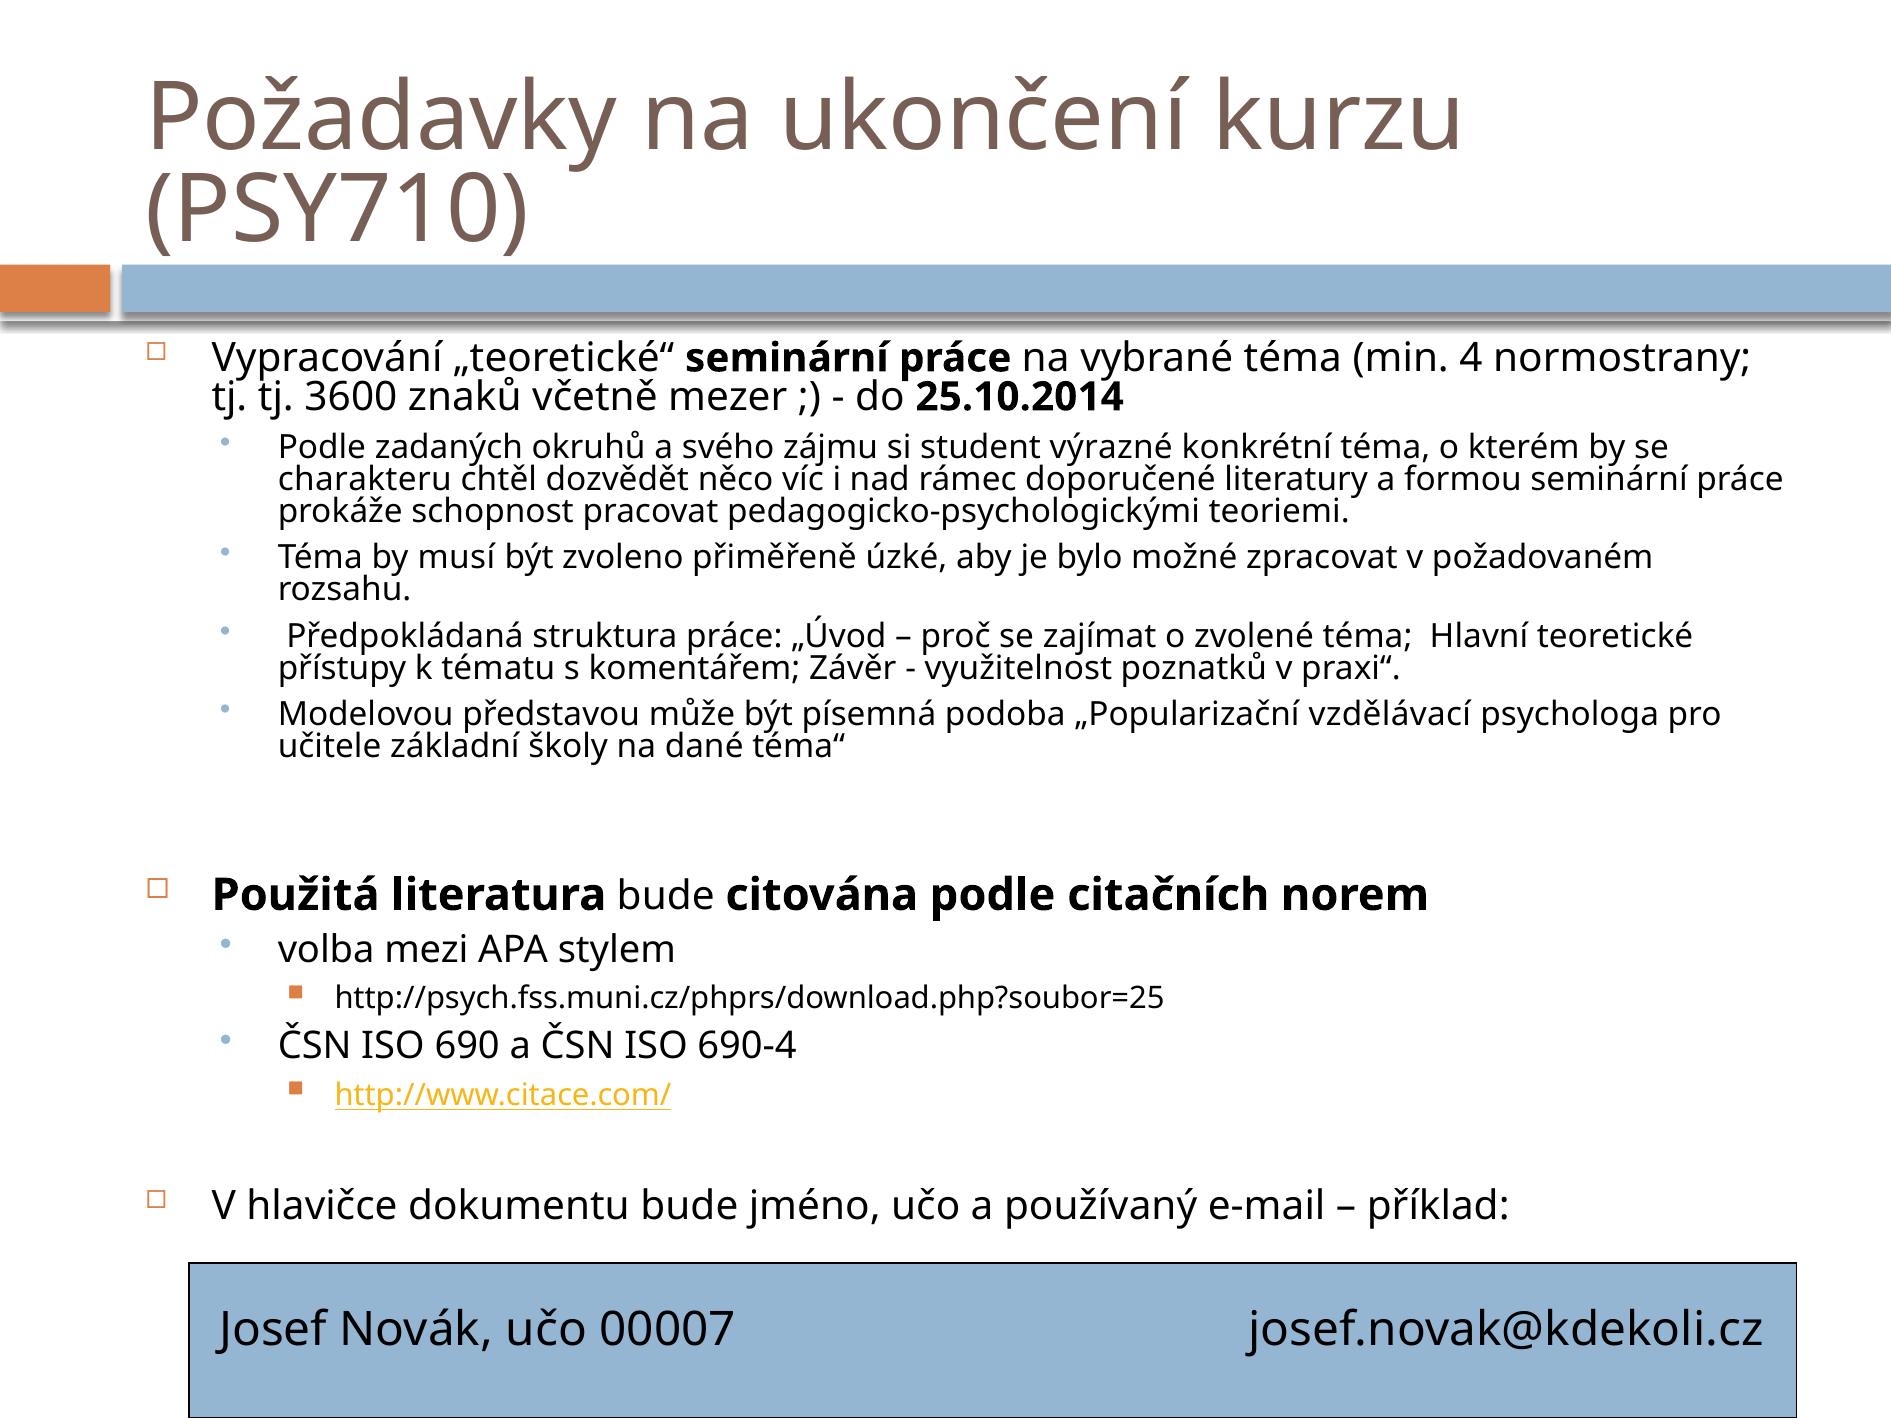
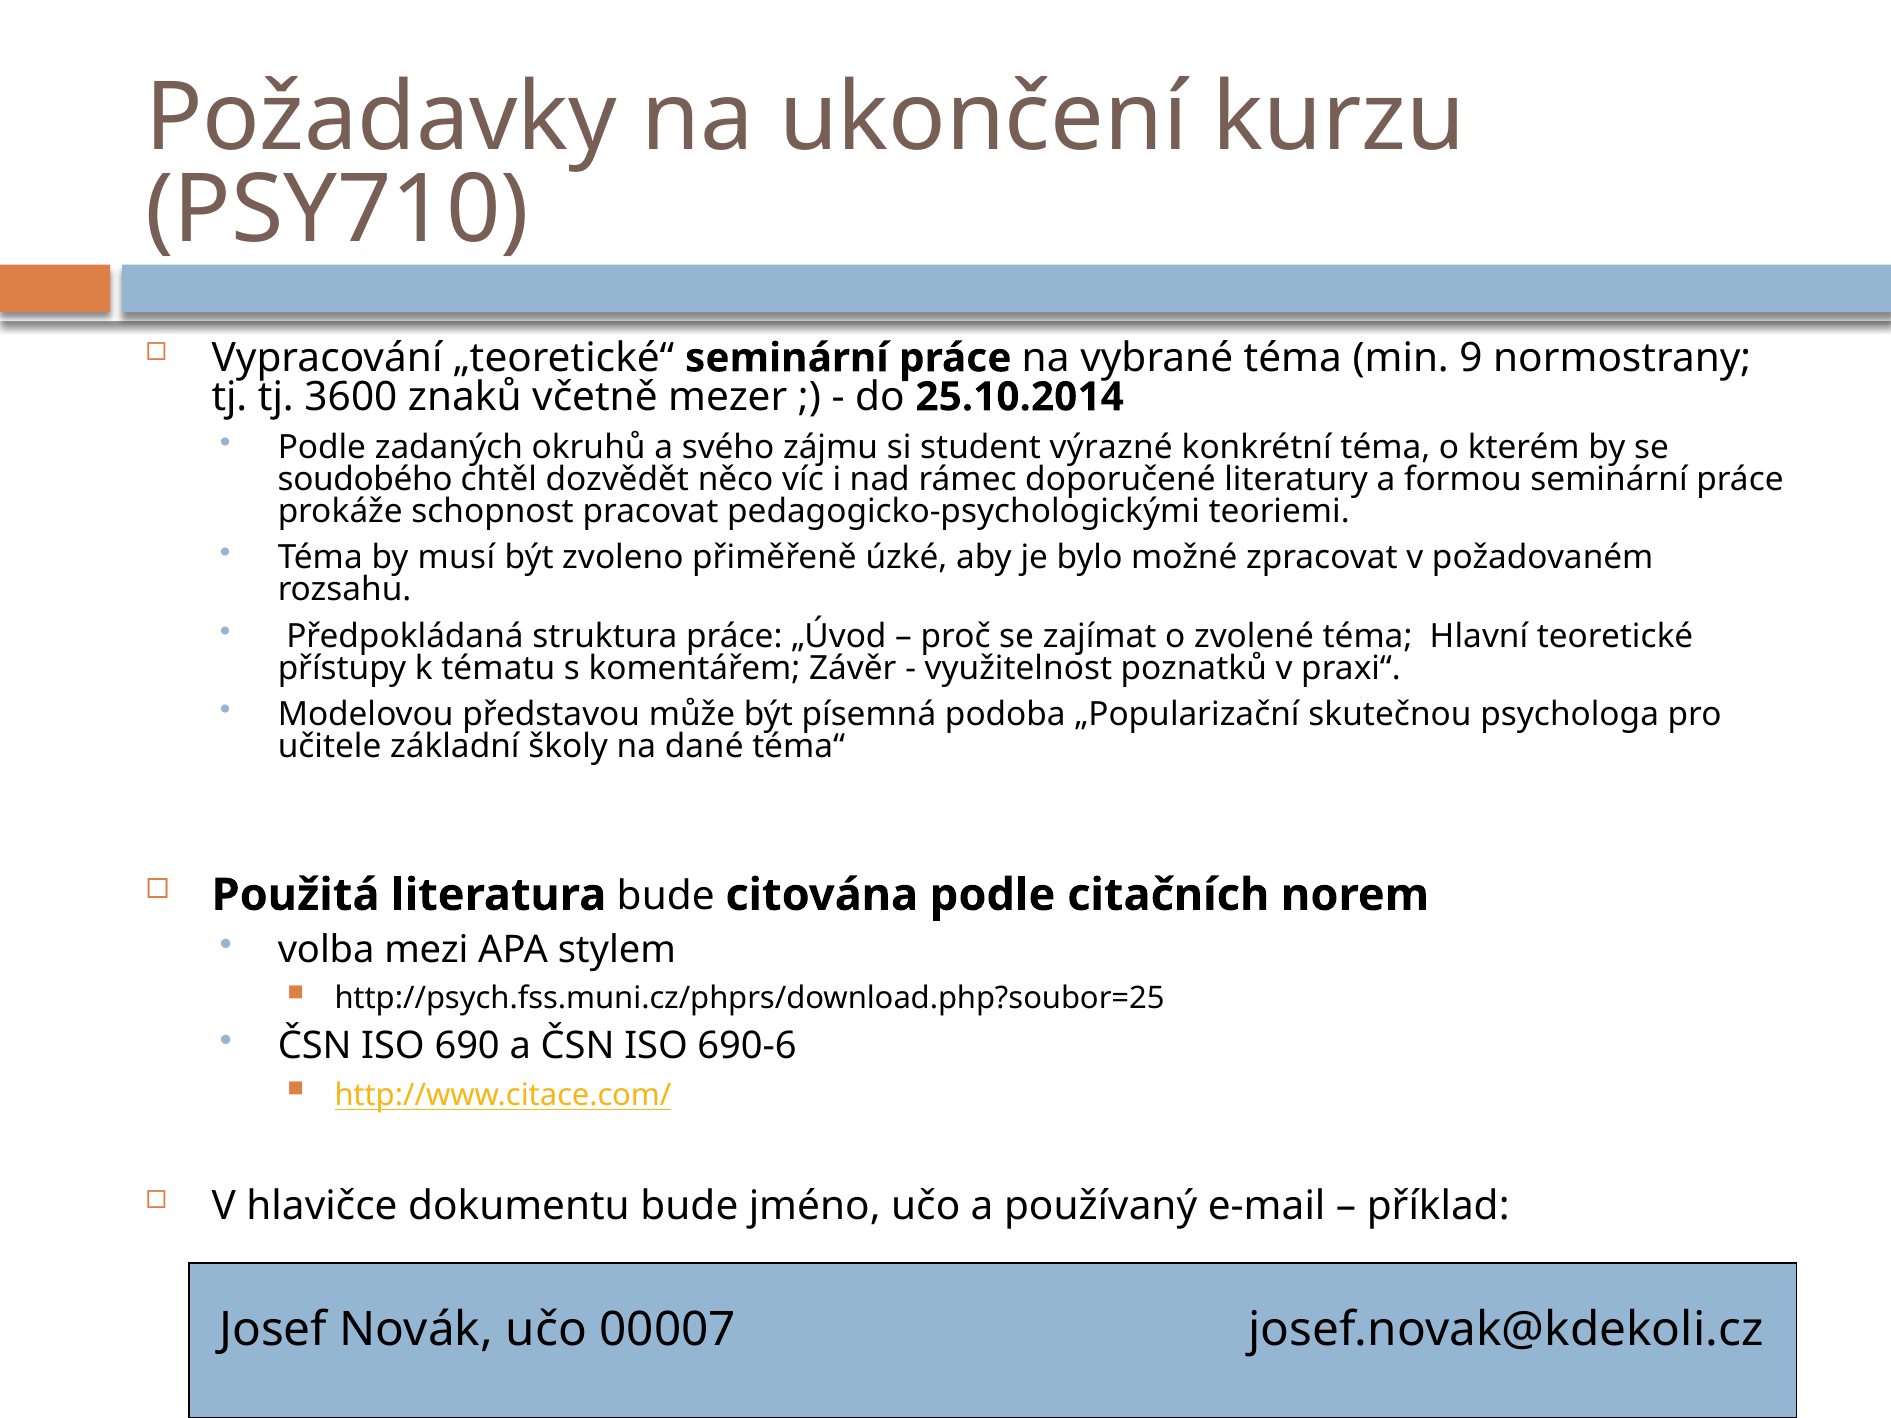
4: 4 -> 9
charakteru: charakteru -> soudobého
vzdělávací: vzdělávací -> skutečnou
690-4: 690-4 -> 690-6
